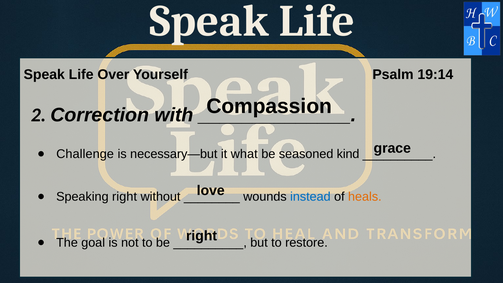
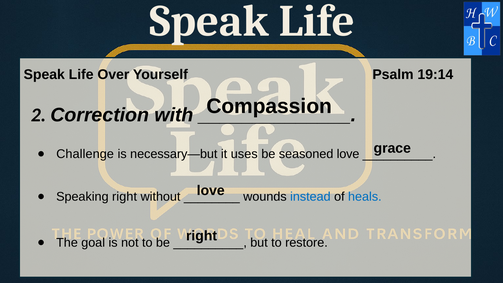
what: what -> uses
seasoned kind: kind -> love
heals colour: orange -> blue
